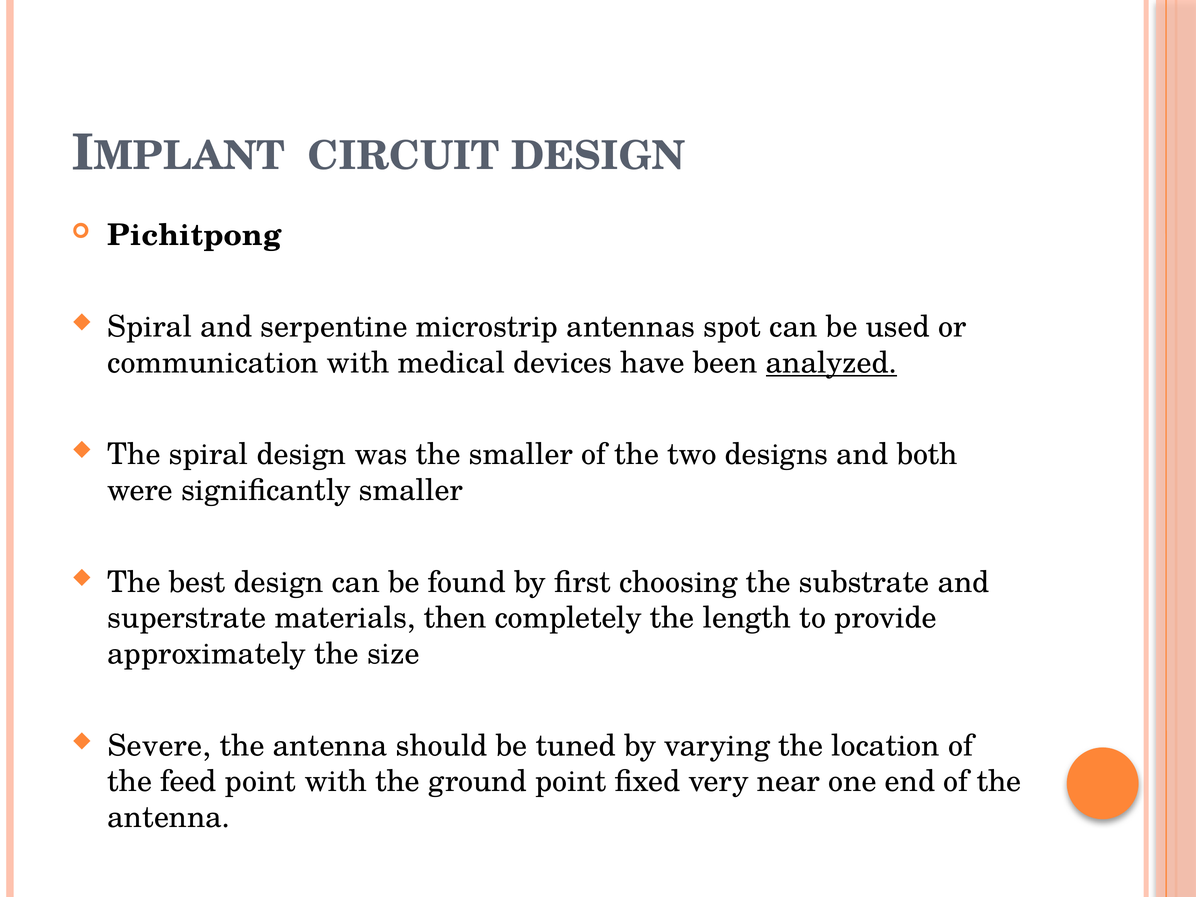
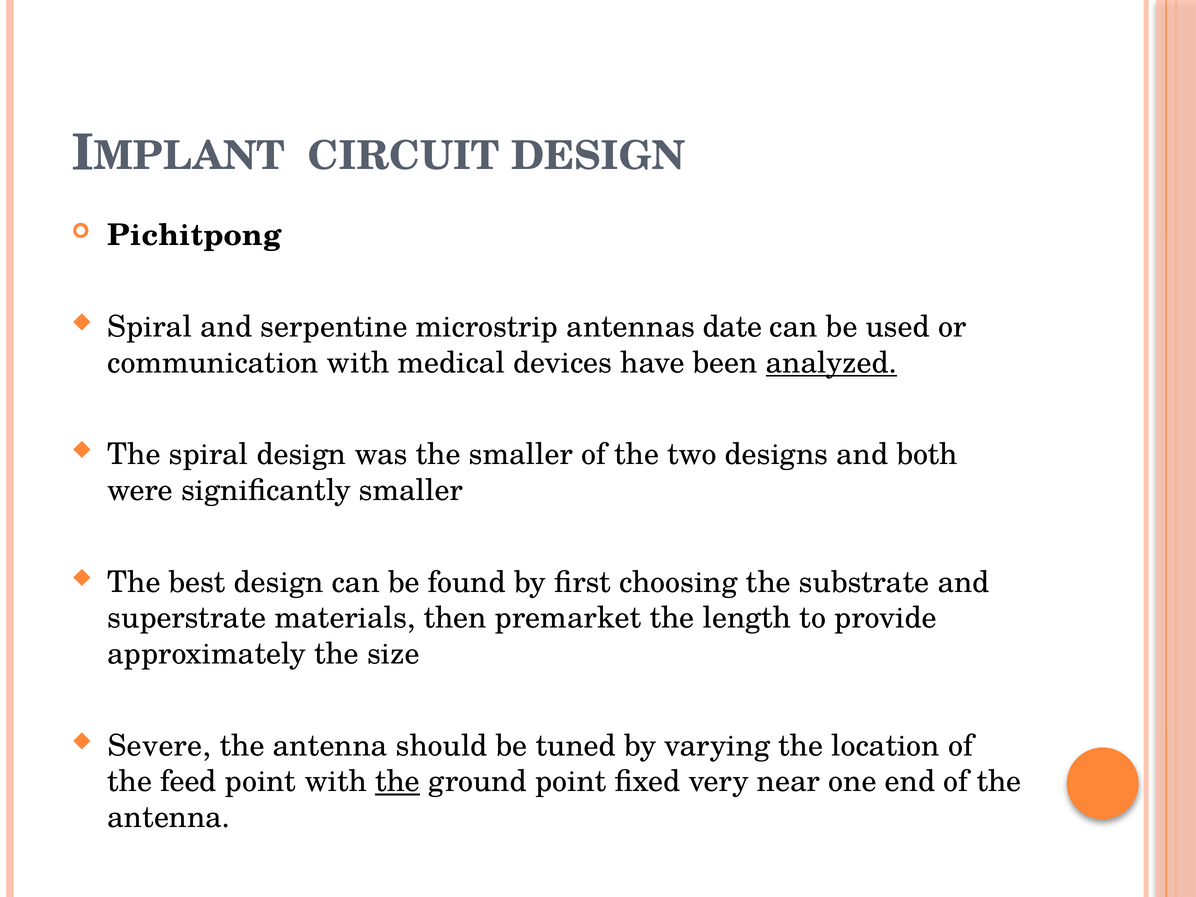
spot: spot -> date
completely: completely -> premarket
the at (398, 782) underline: none -> present
